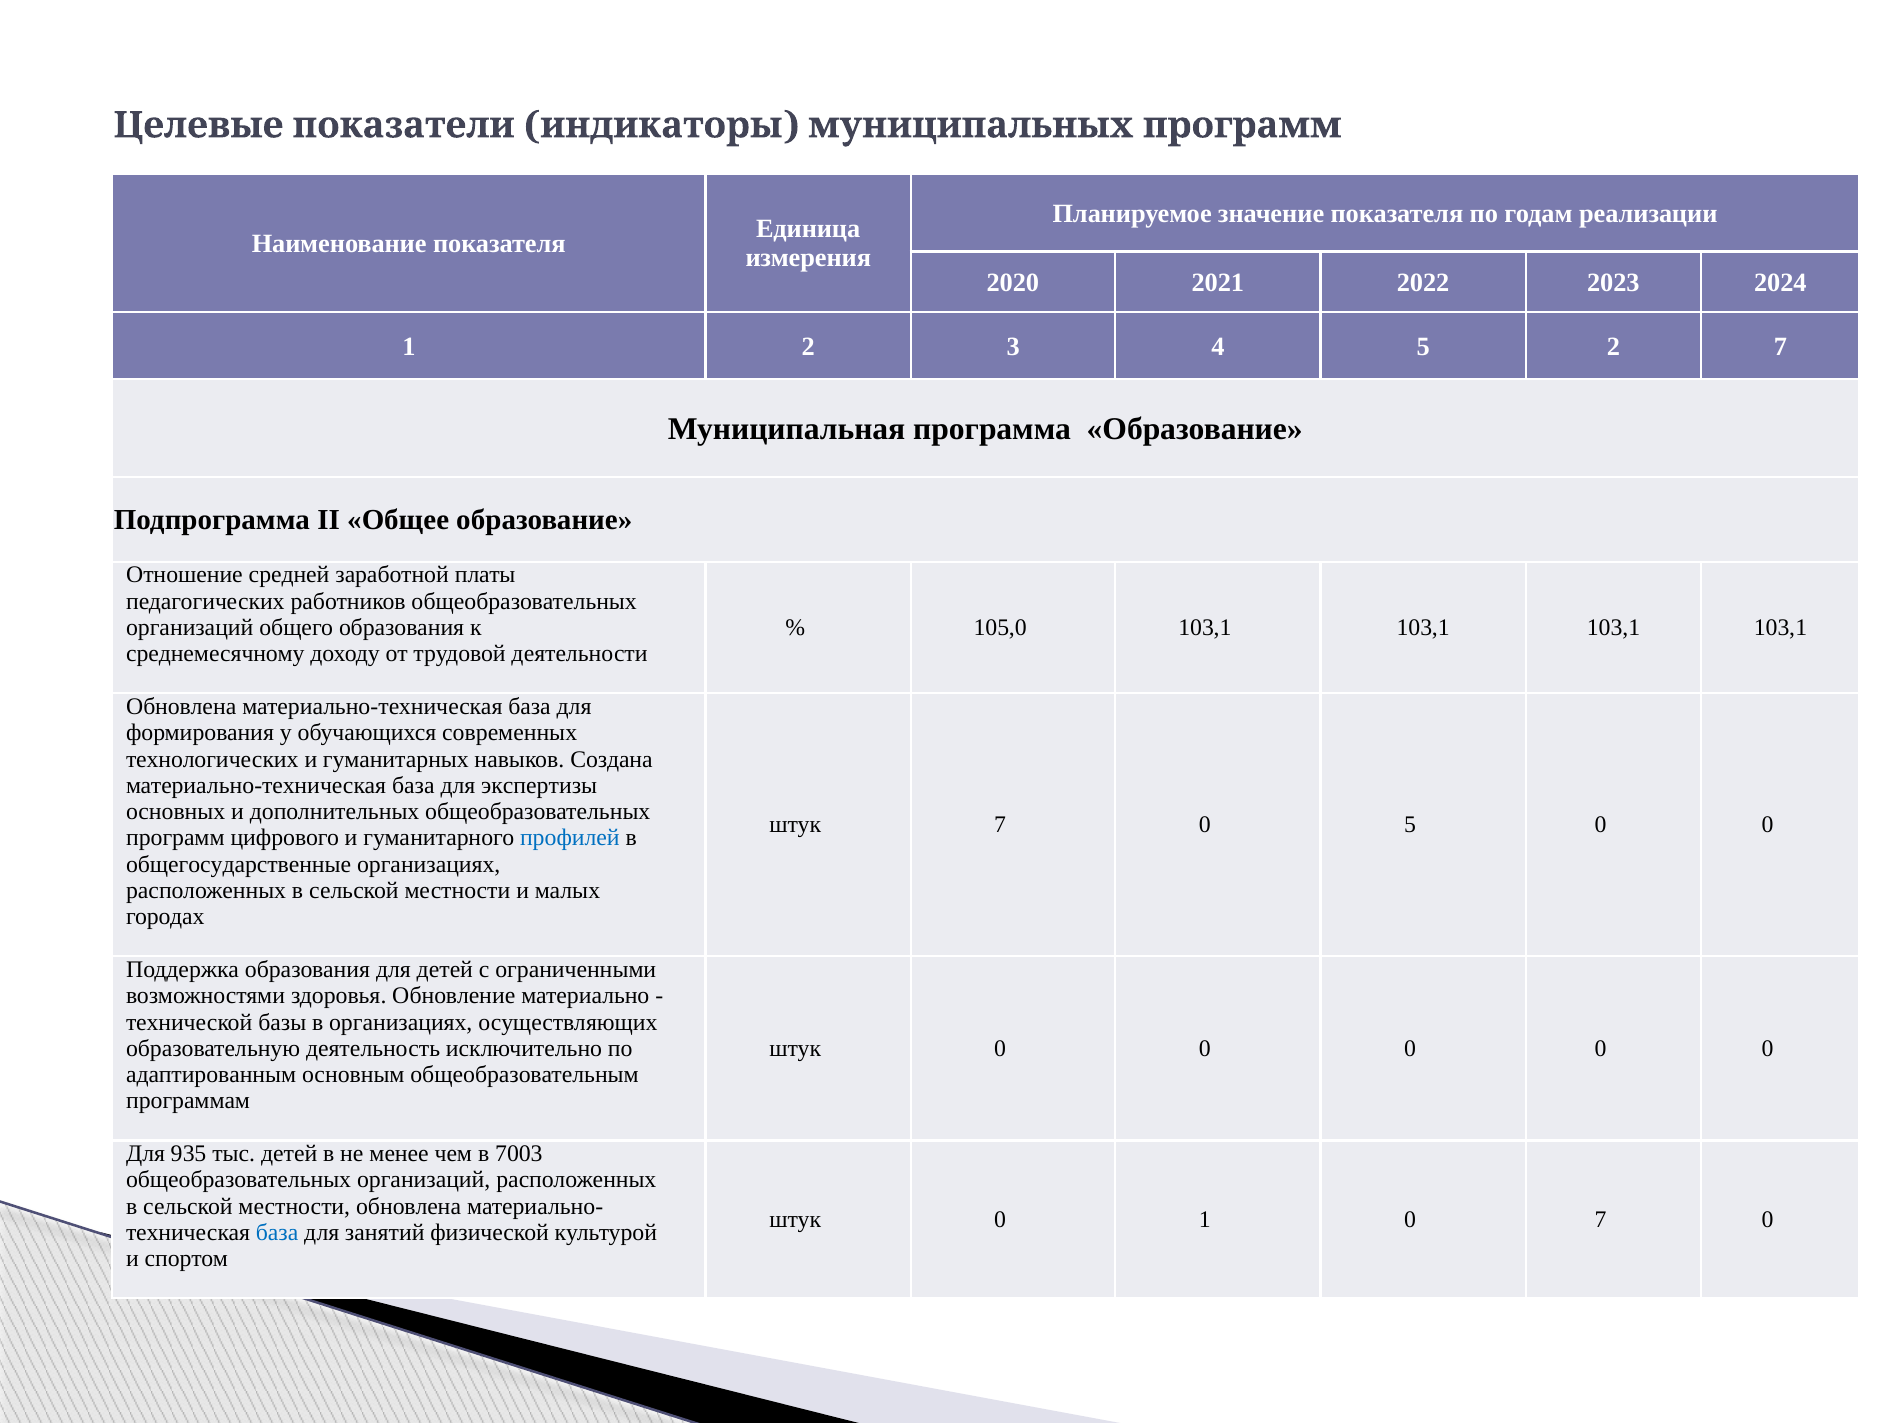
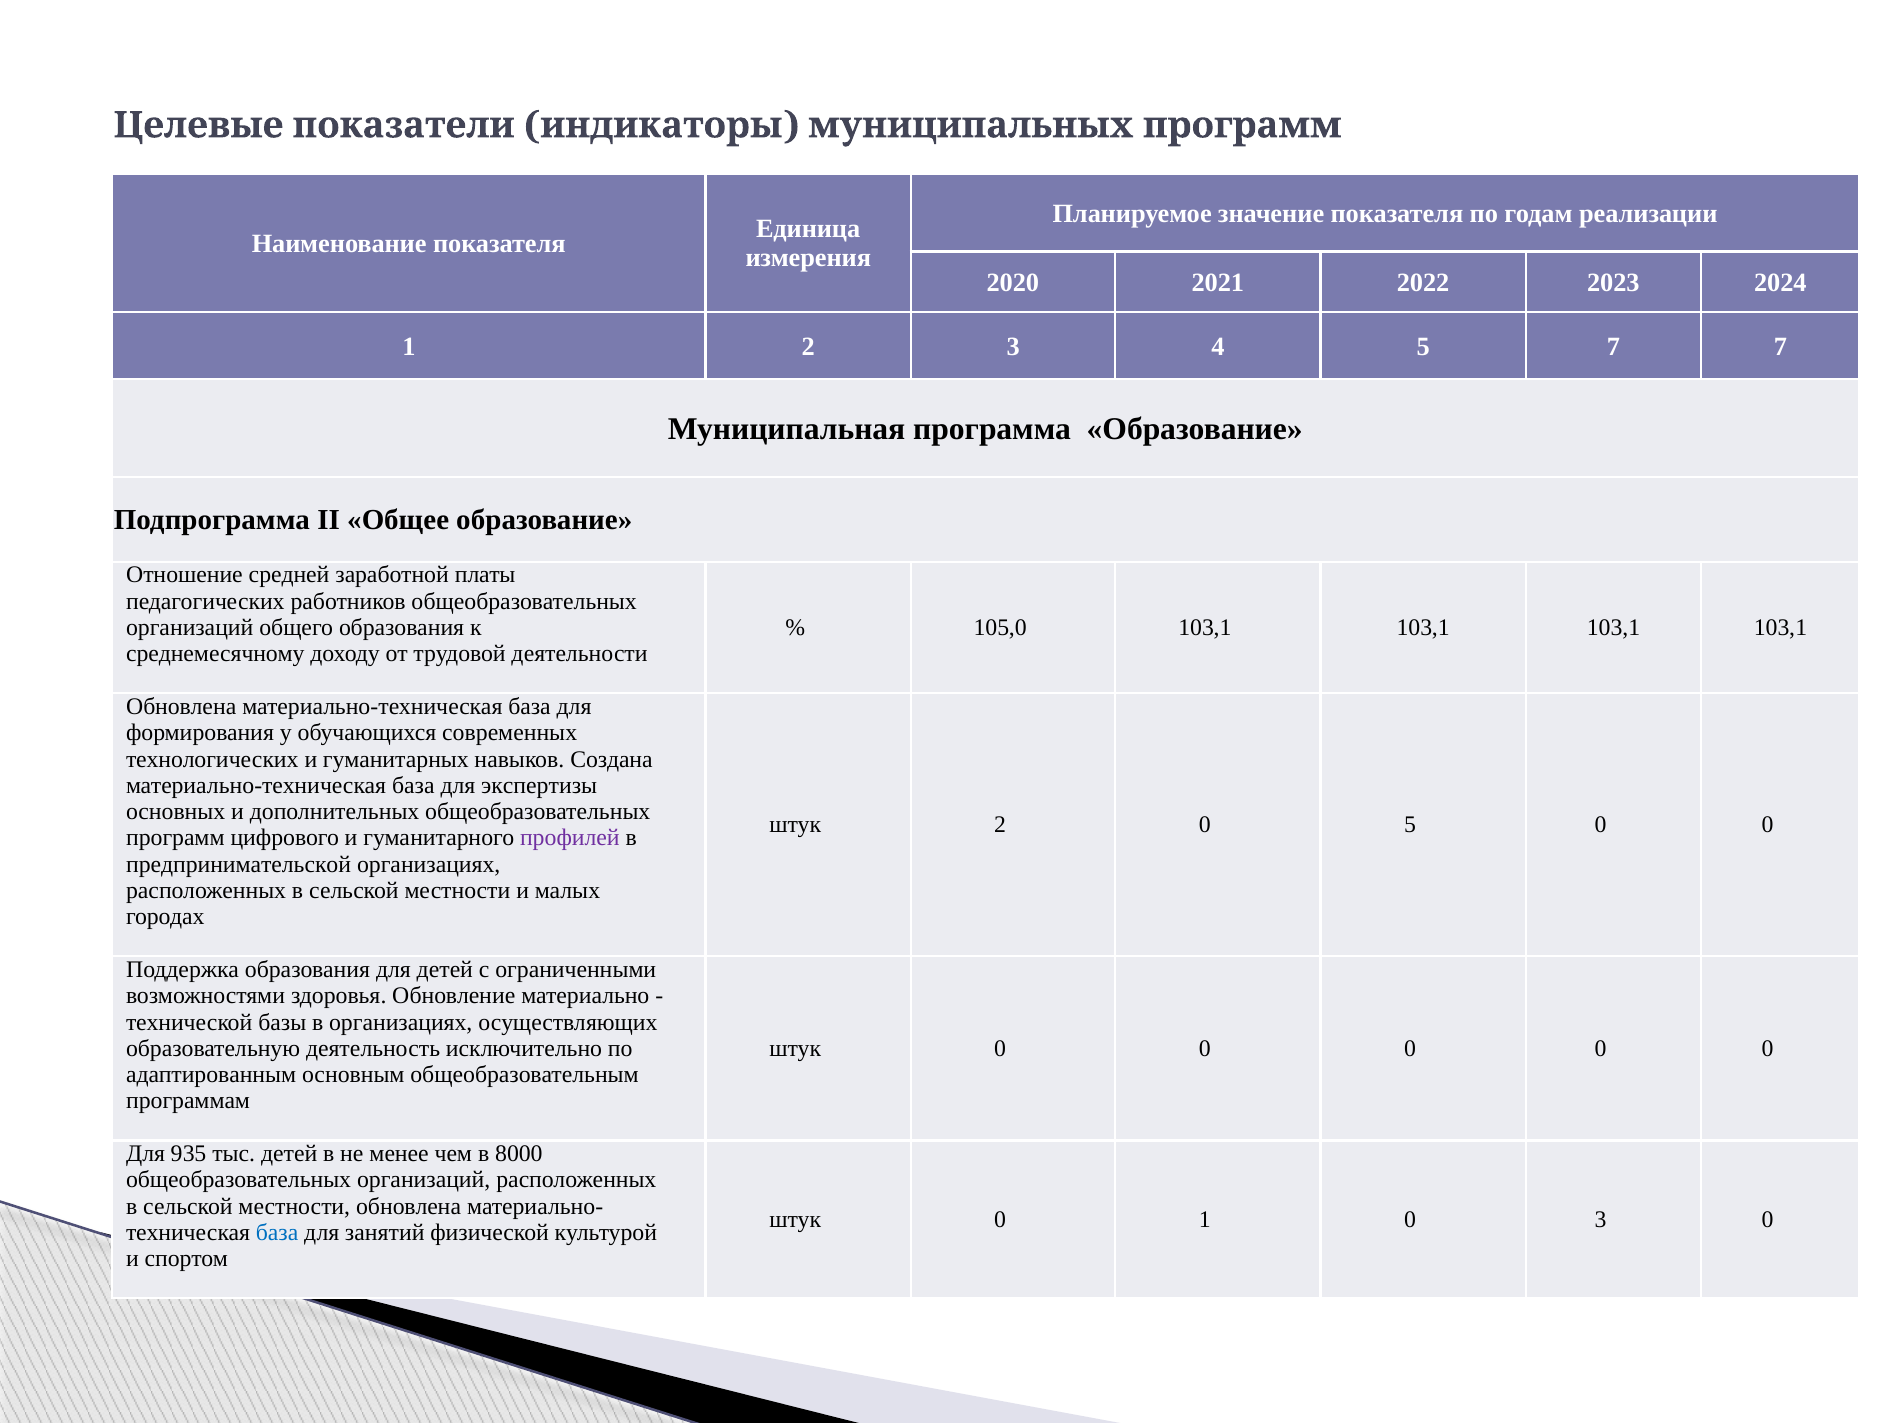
5 2: 2 -> 7
штук 7: 7 -> 2
профилей colour: blue -> purple
общегосударственные: общегосударственные -> предпринимательской
7003: 7003 -> 8000
0 7: 7 -> 3
